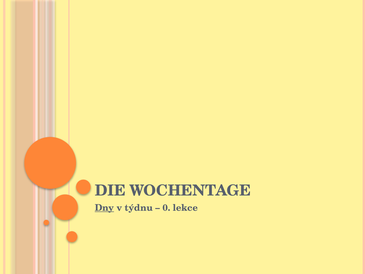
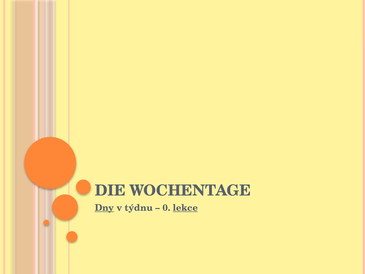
lekce underline: none -> present
